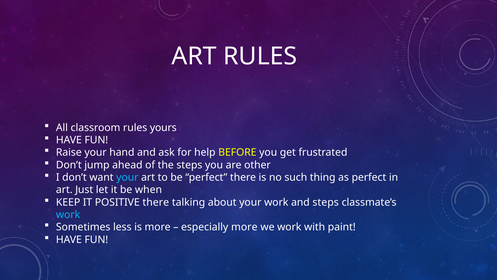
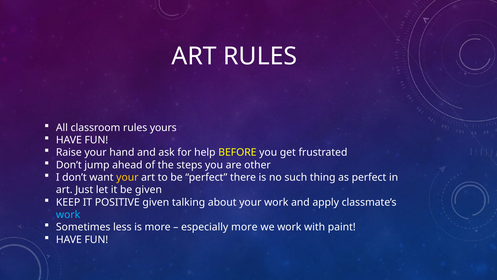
your at (127, 177) colour: light blue -> yellow
be when: when -> given
POSITIVE there: there -> given
and steps: steps -> apply
